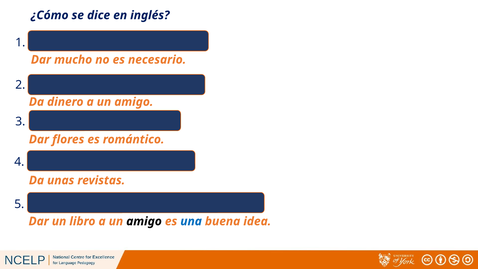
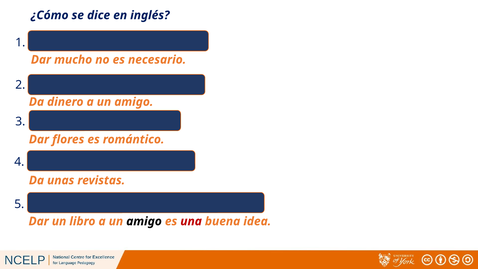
una colour: blue -> red
